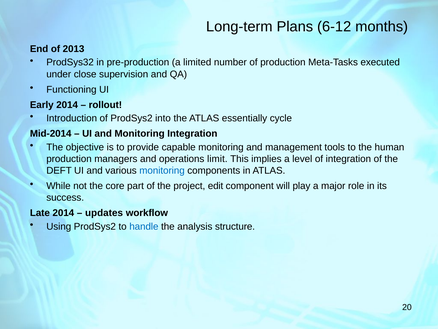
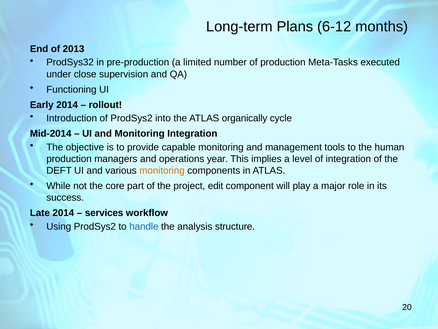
essentially: essentially -> organically
limit: limit -> year
monitoring at (162, 170) colour: blue -> orange
updates: updates -> services
